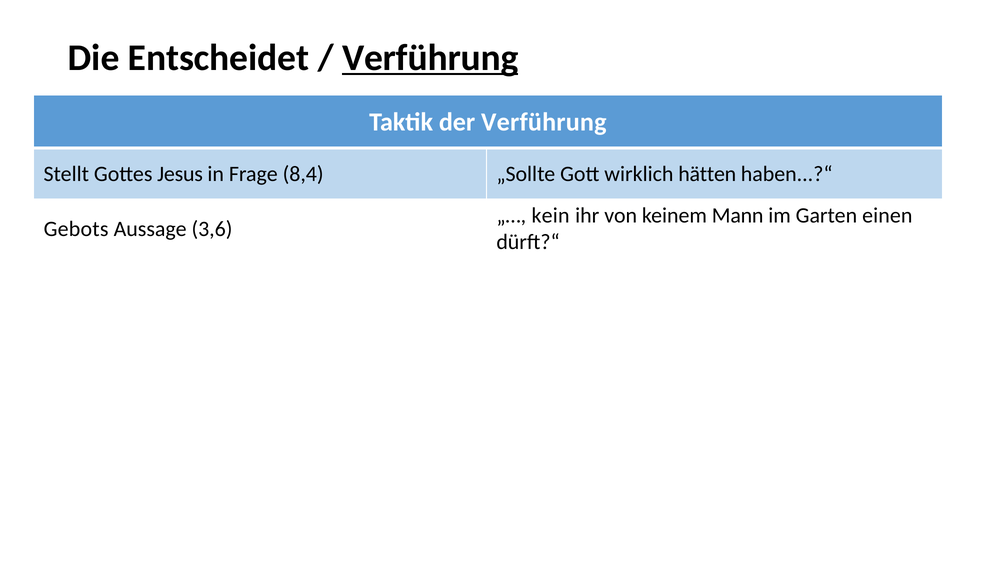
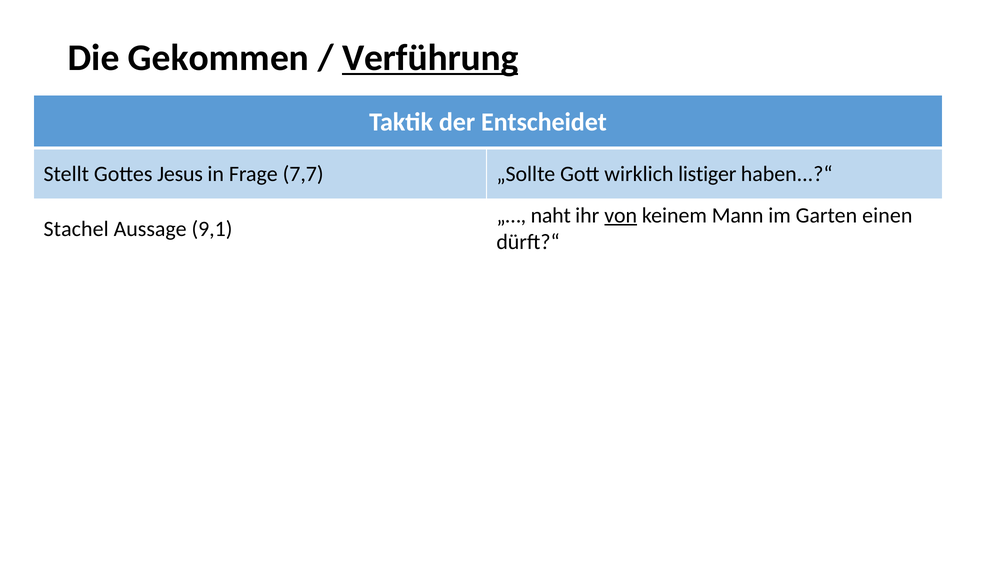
Entscheidet: Entscheidet -> Gekommen
der Verführung: Verführung -> Entscheidet
8,4: 8,4 -> 7,7
hätten: hätten -> listiger
kein: kein -> naht
von underline: none -> present
Gebots: Gebots -> Stachel
3,6: 3,6 -> 9,1
